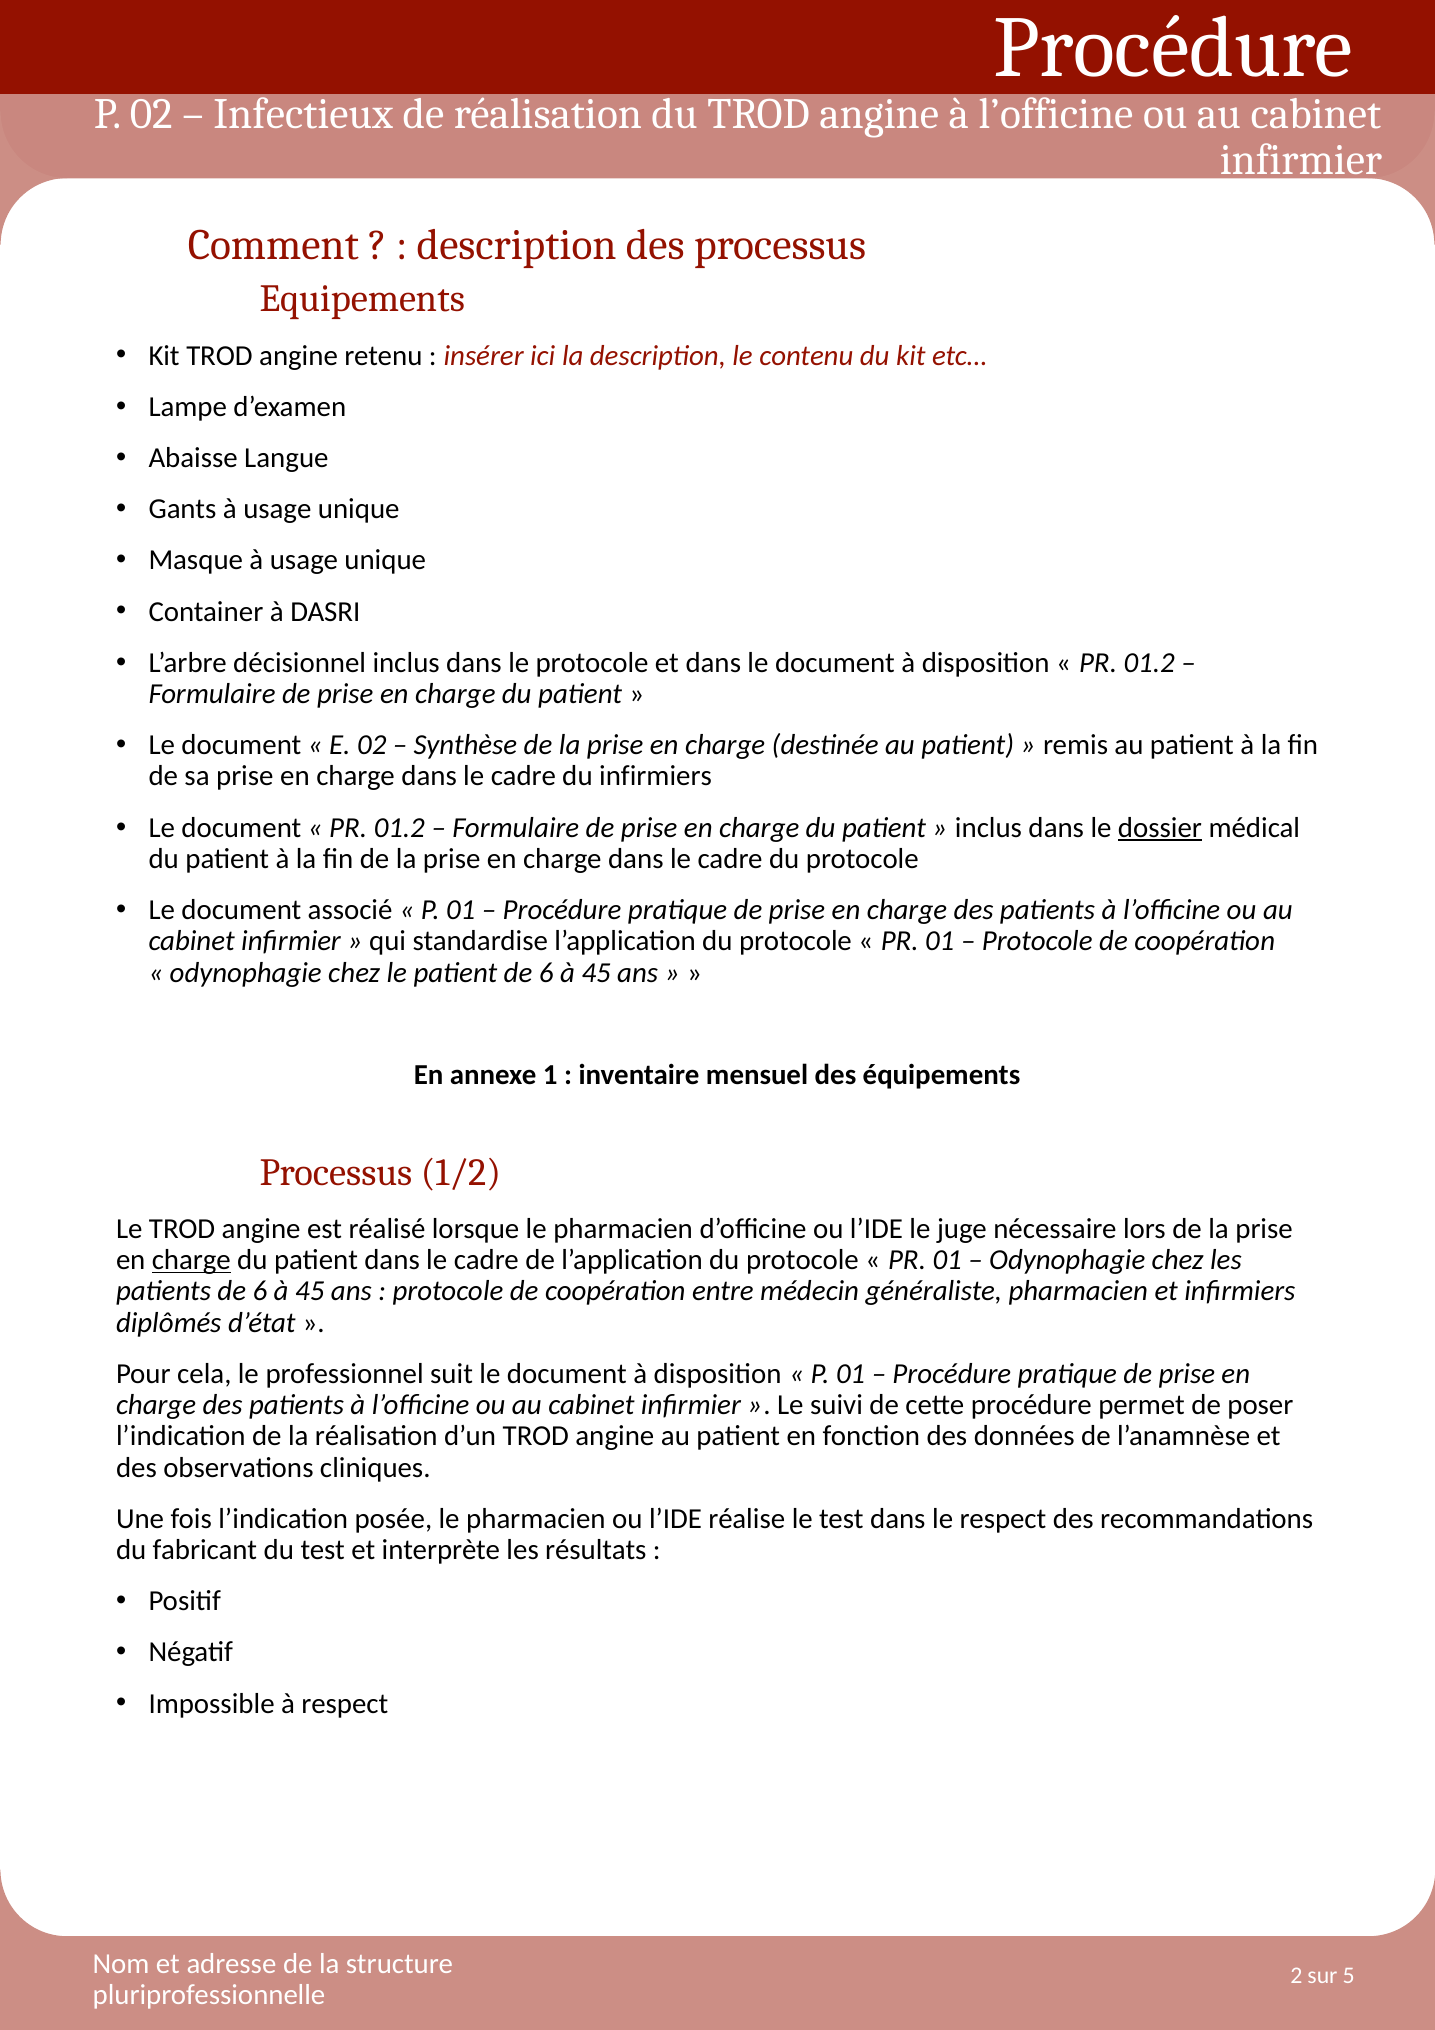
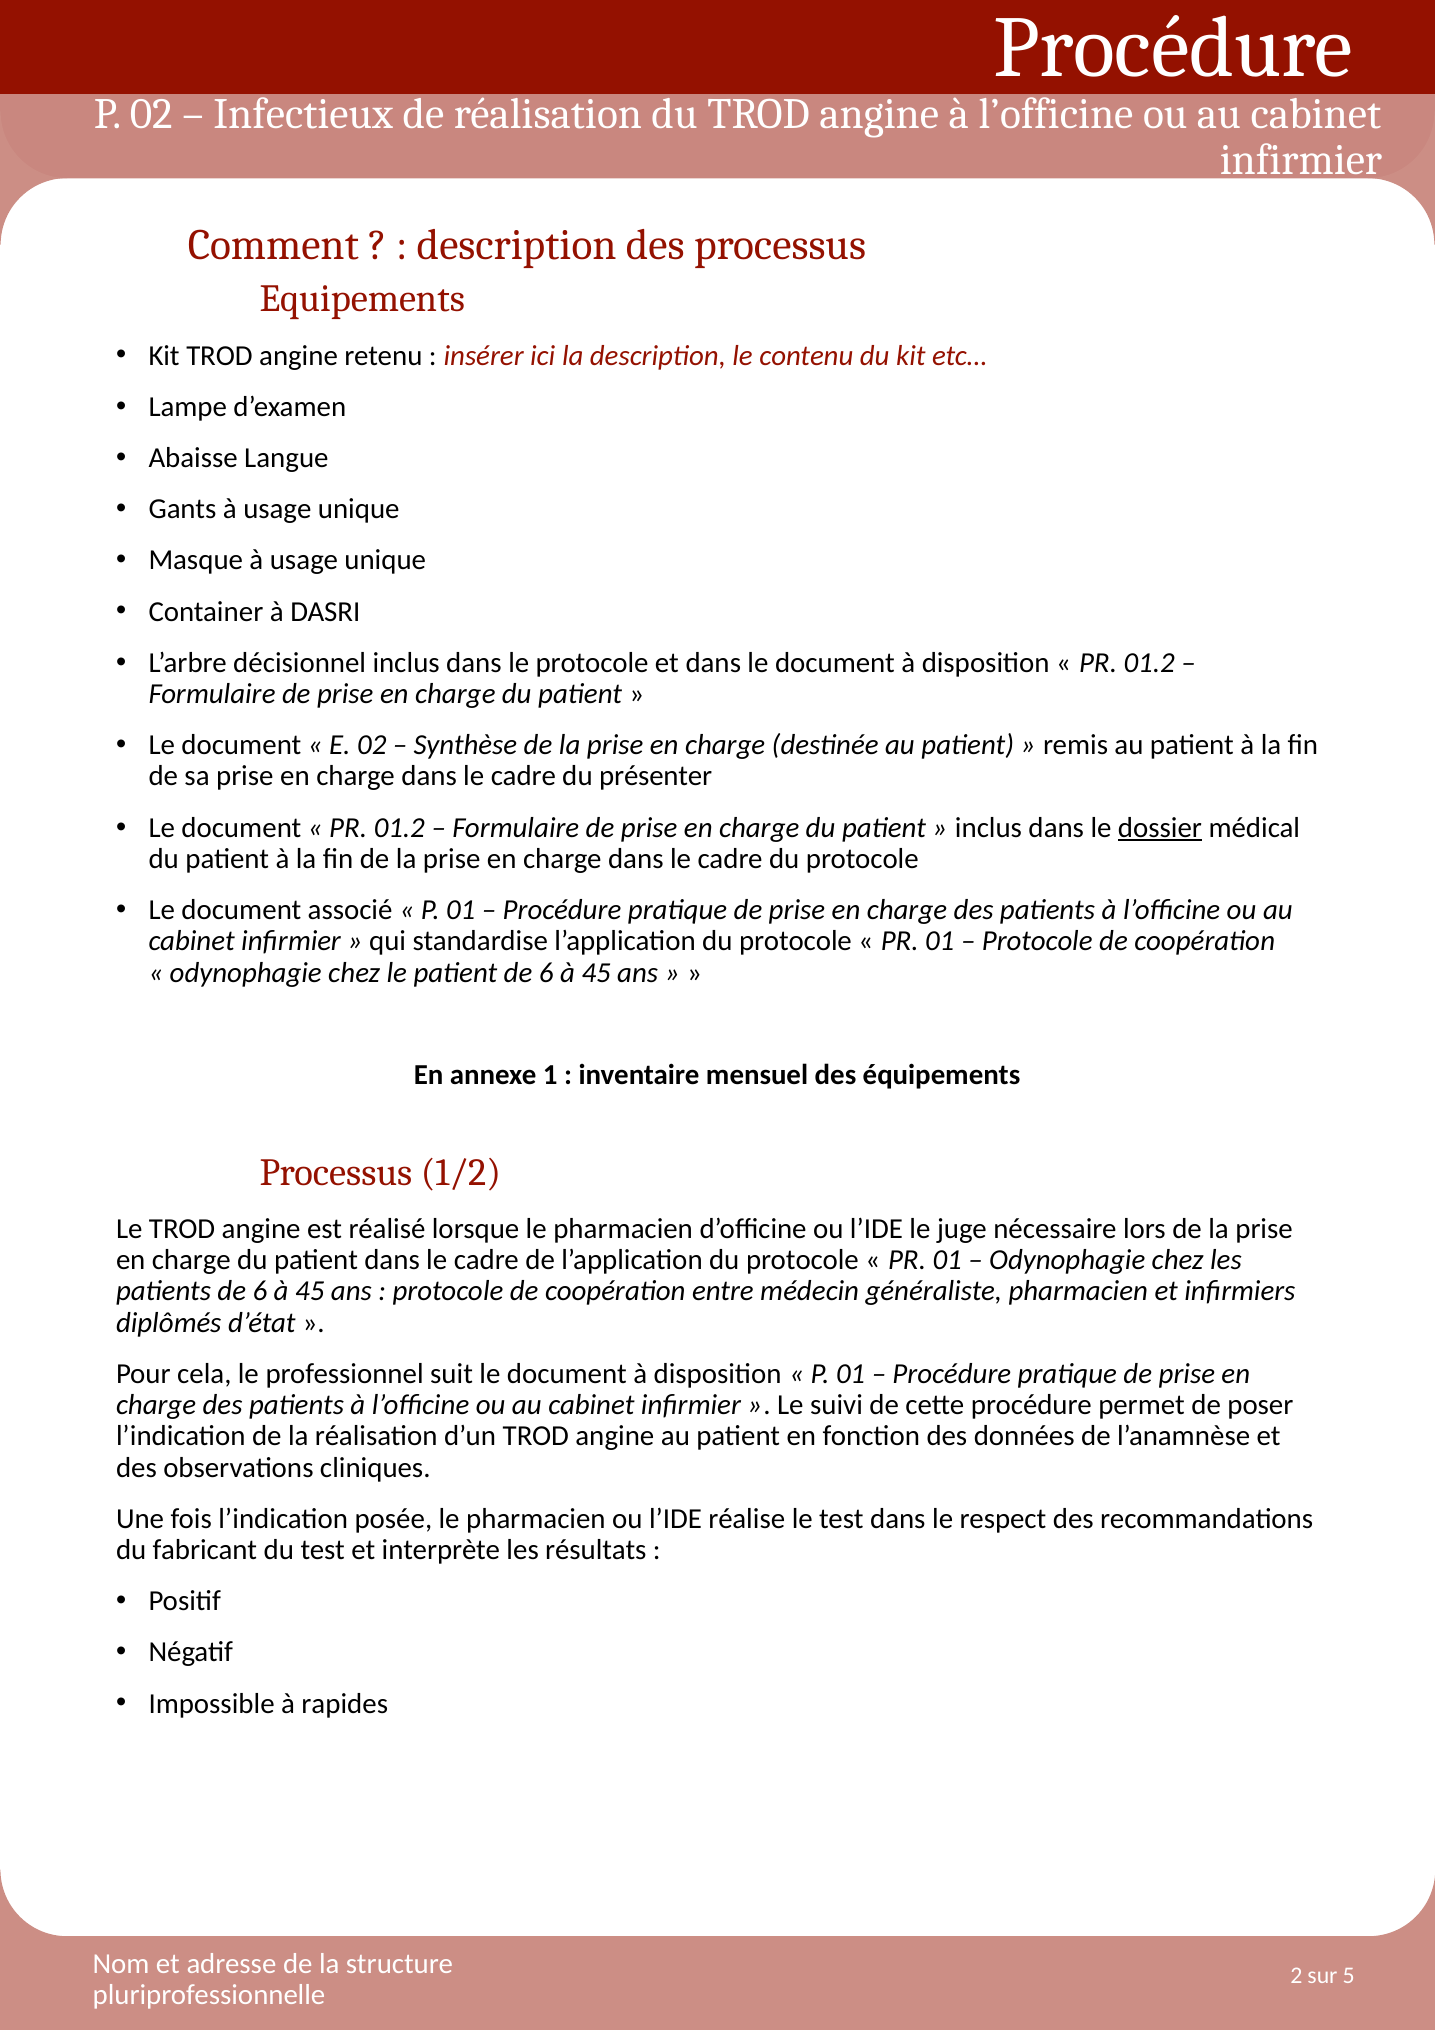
du infirmiers: infirmiers -> présenter
charge at (191, 1260) underline: present -> none
à respect: respect -> rapides
